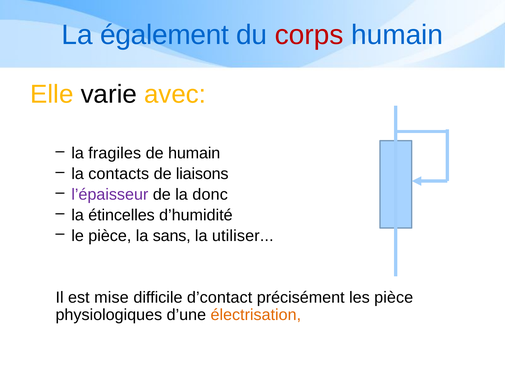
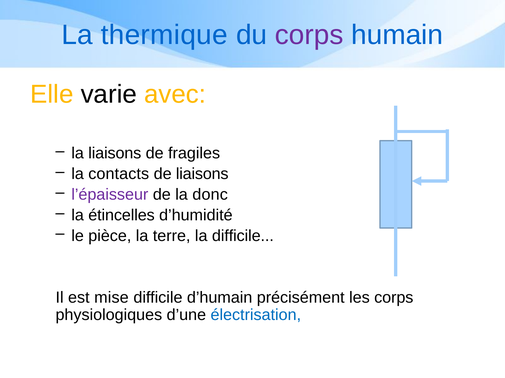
également: également -> thermique
corps at (309, 35) colour: red -> purple
la fragiles: fragiles -> liaisons
de humain: humain -> fragiles
sans: sans -> terre
la utiliser: utiliser -> difficile
d’contact: d’contact -> d’humain
les pièce: pièce -> corps
électrisation colour: orange -> blue
